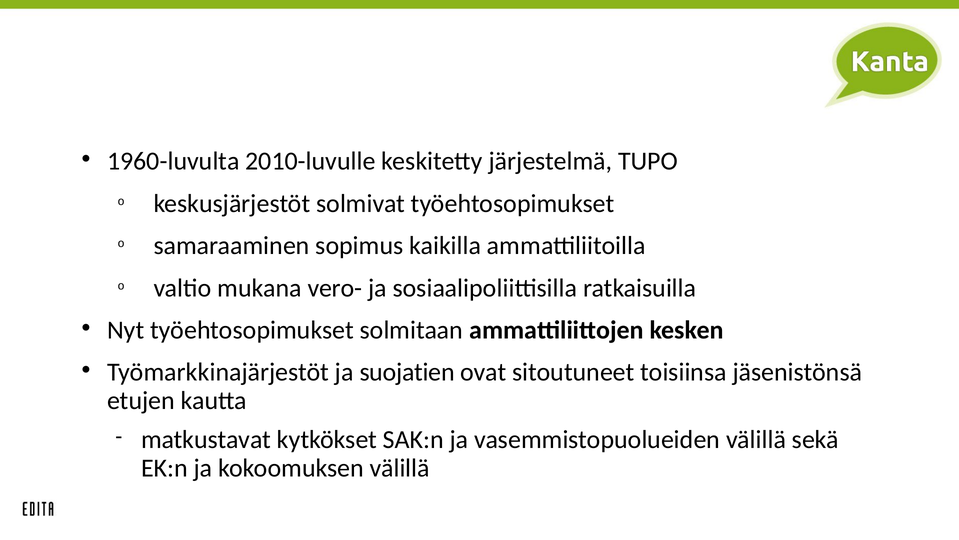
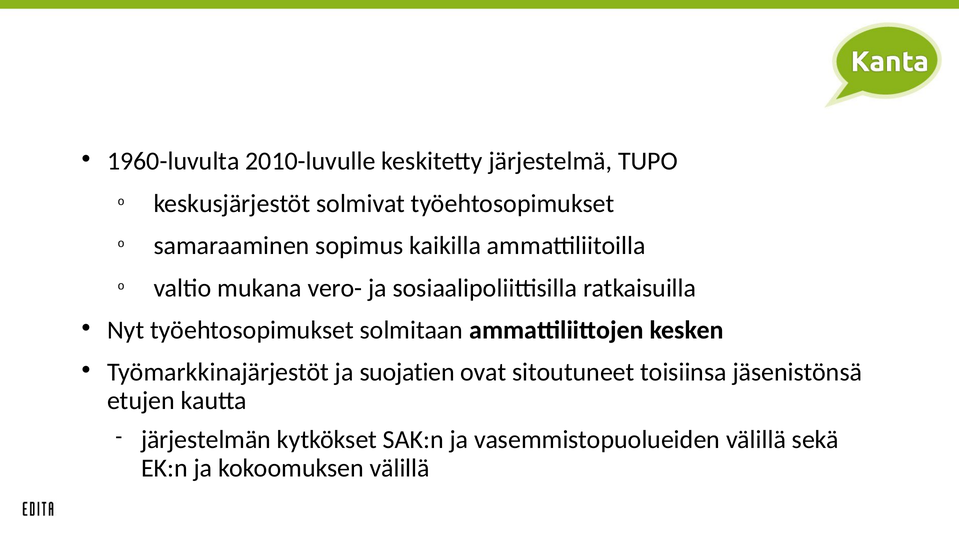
matkustavat: matkustavat -> järjestelmän
